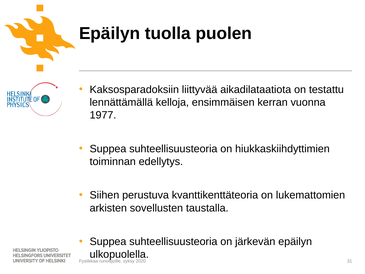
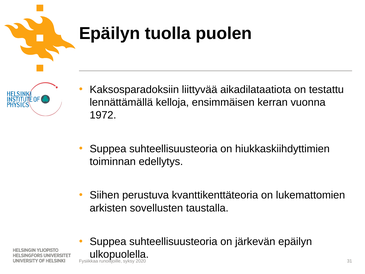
1977: 1977 -> 1972
